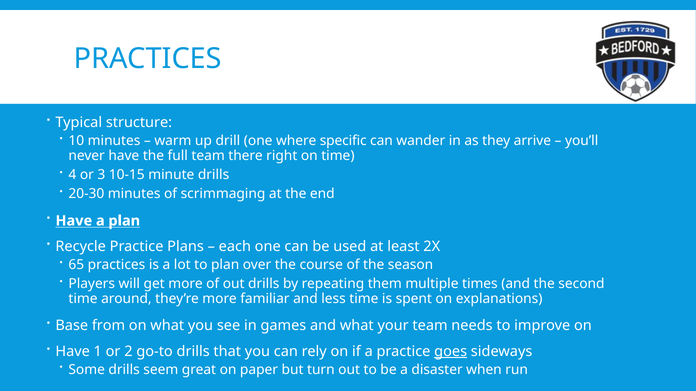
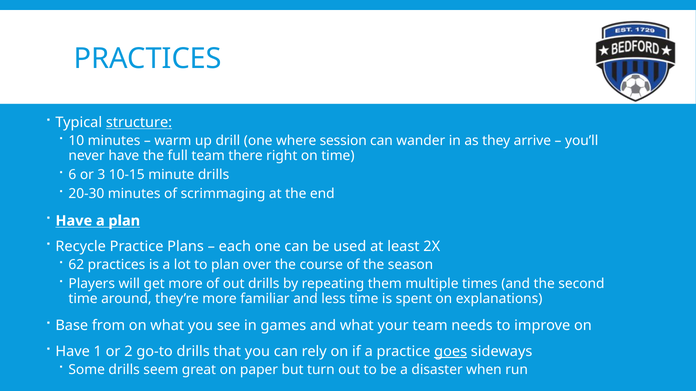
structure underline: none -> present
specific: specific -> session
4: 4 -> 6
65: 65 -> 62
